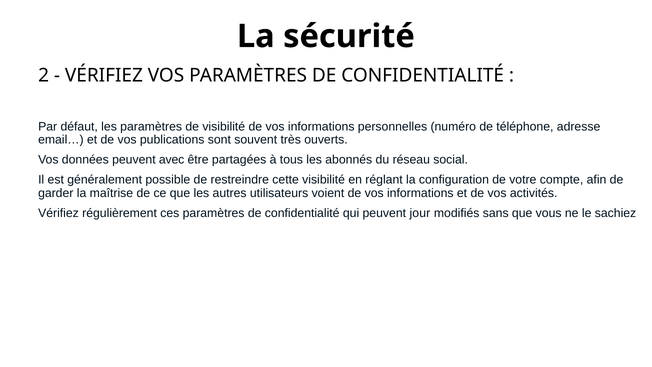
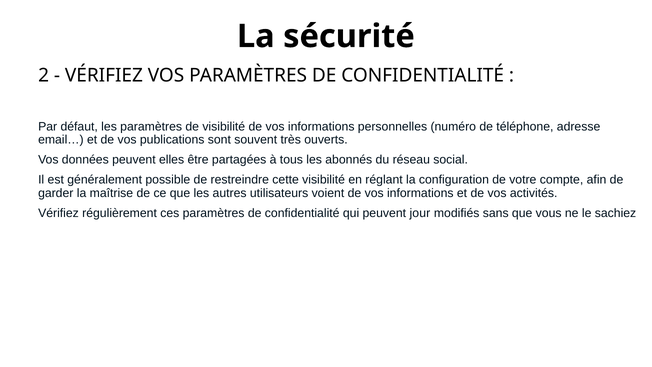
avec: avec -> elles
